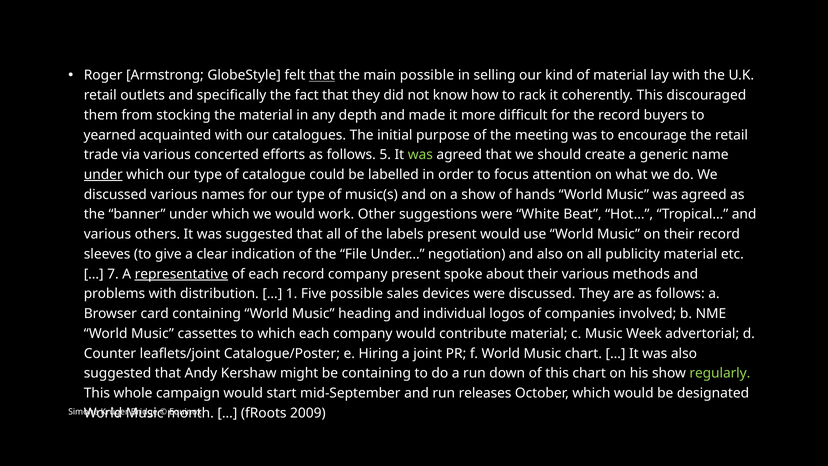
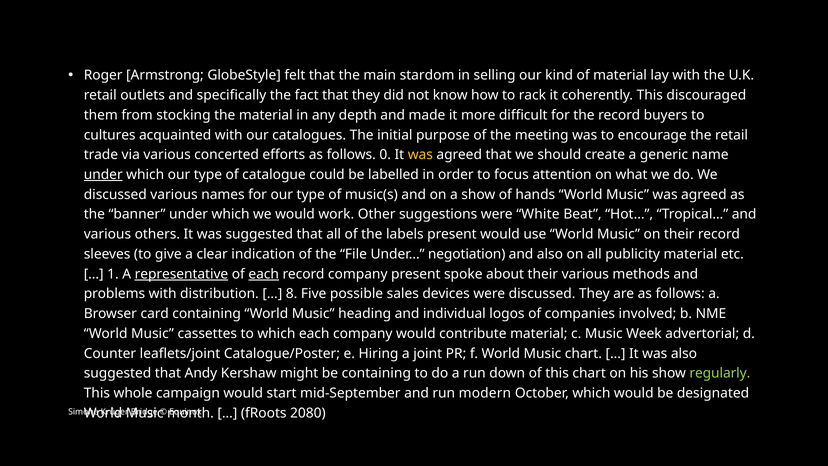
that at (322, 75) underline: present -> none
main possible: possible -> stardom
yearned: yearned -> cultures
5: 5 -> 0
was at (420, 155) colour: light green -> yellow
7: 7 -> 1
each at (264, 274) underline: none -> present
1: 1 -> 8
releases: releases -> modern
2009: 2009 -> 2080
